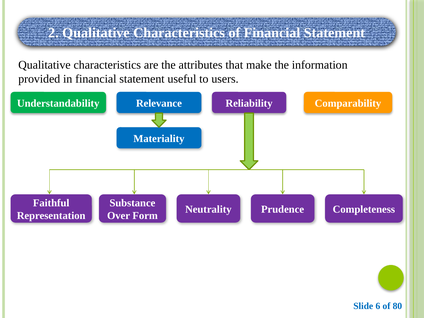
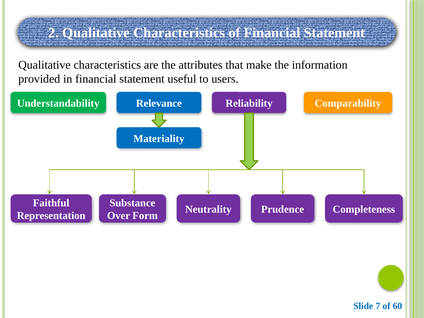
6: 6 -> 7
80: 80 -> 60
